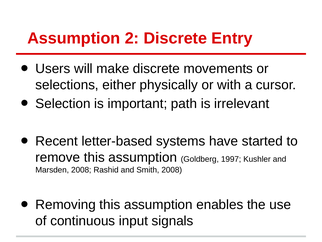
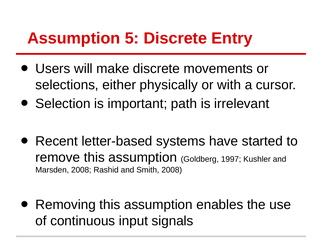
2: 2 -> 5
